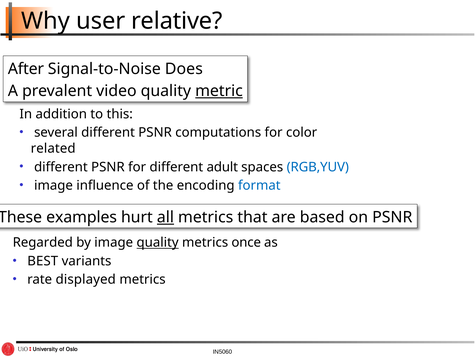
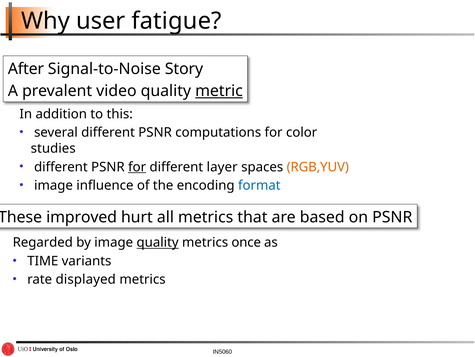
relative: relative -> fatigue
Does: Does -> Story
related: related -> studies
for at (137, 167) underline: none -> present
adult: adult -> layer
RGB,YUV colour: blue -> orange
examples: examples -> improved
all underline: present -> none
BEST: BEST -> TIME
